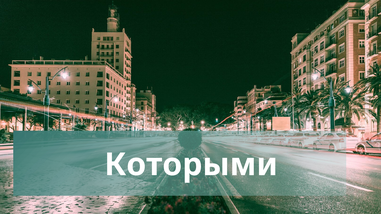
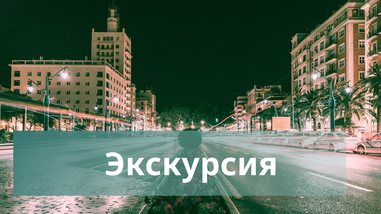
Которыми: Которыми -> Экскурсия
